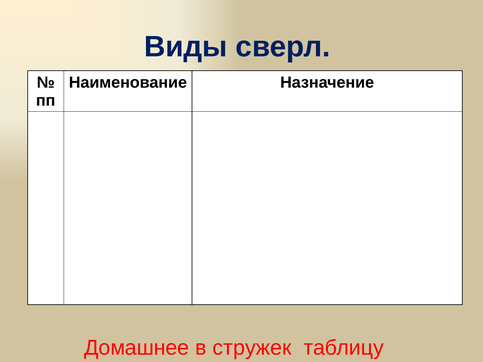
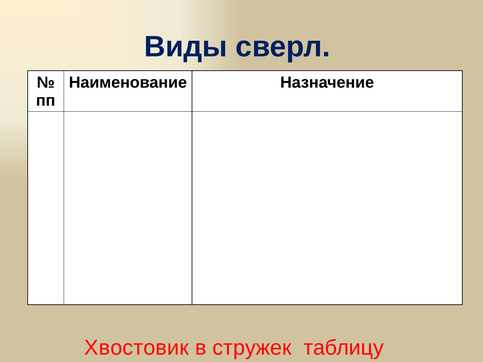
Домашнее: Домашнее -> Хвостовик
